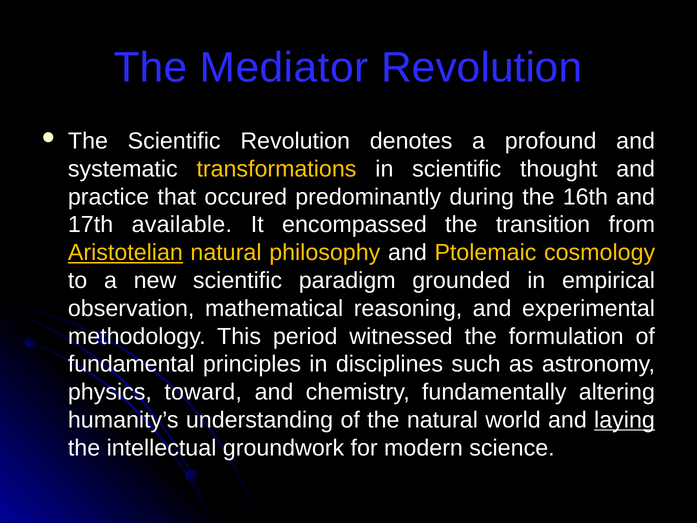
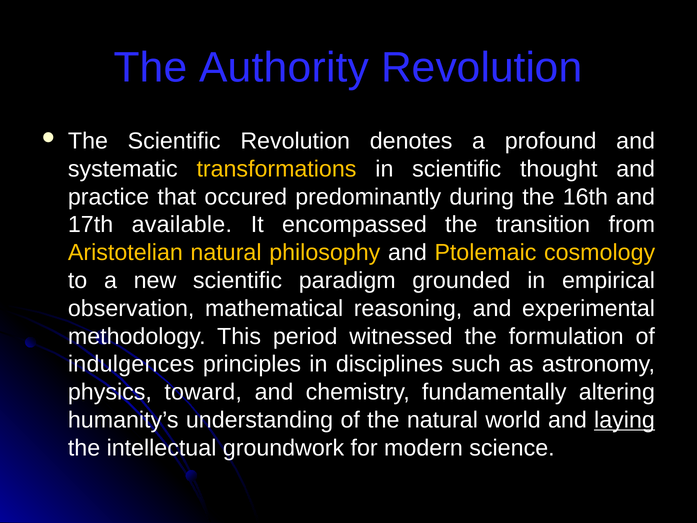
Mediator: Mediator -> Authority
Aristotelian underline: present -> none
fundamental: fundamental -> indulgences
